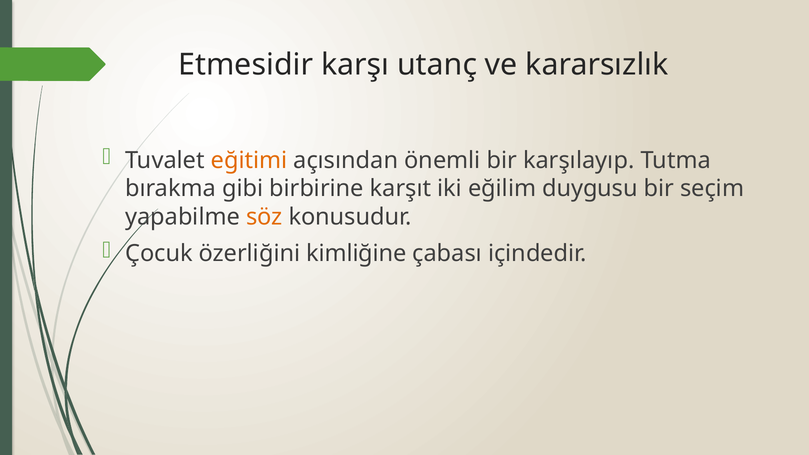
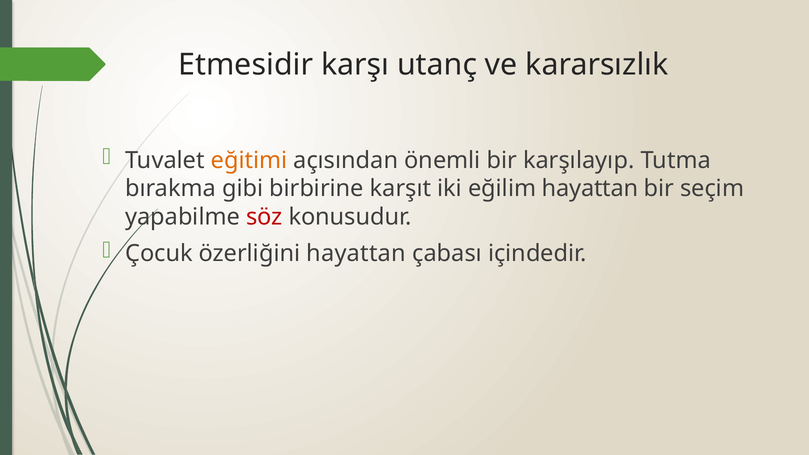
eğilim duygusu: duygusu -> hayattan
söz colour: orange -> red
özerliğini kimliğine: kimliğine -> hayattan
